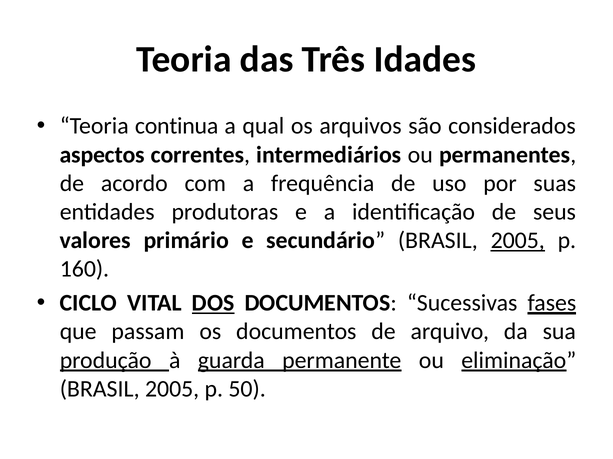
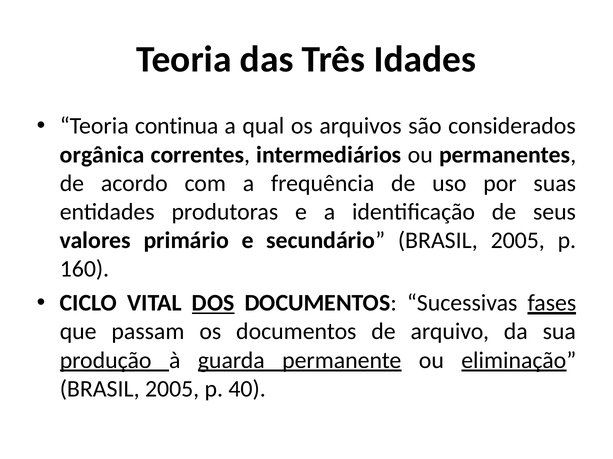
aspectos: aspectos -> orgânica
2005 at (518, 241) underline: present -> none
50: 50 -> 40
